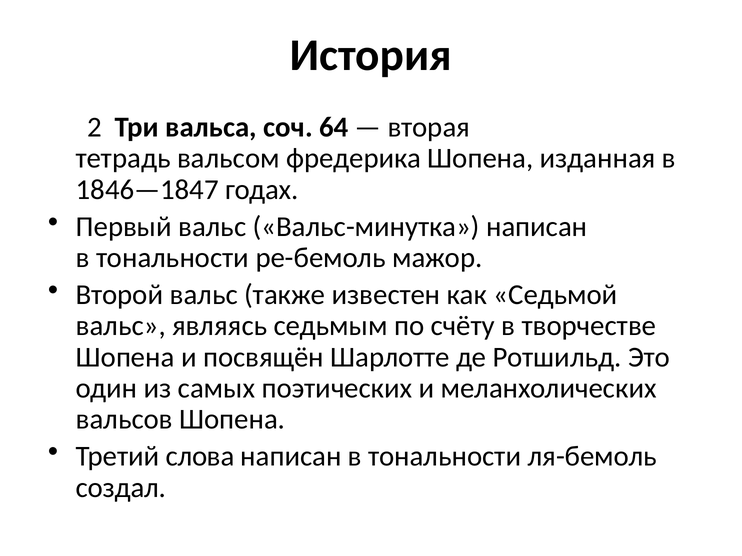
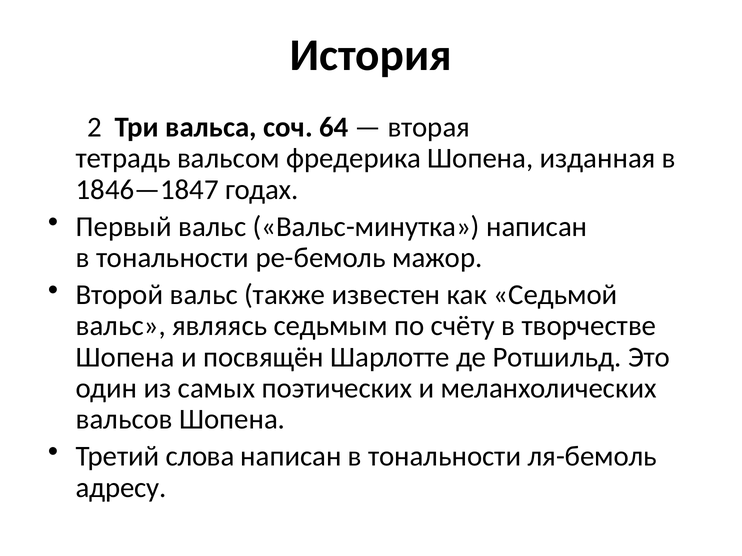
создал: создал -> адресу
